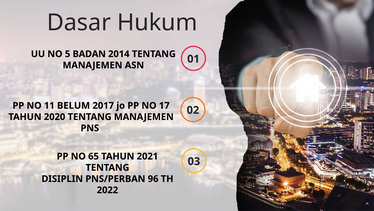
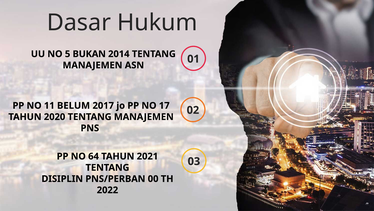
BADAN: BADAN -> BUKAN
65: 65 -> 64
96: 96 -> 00
